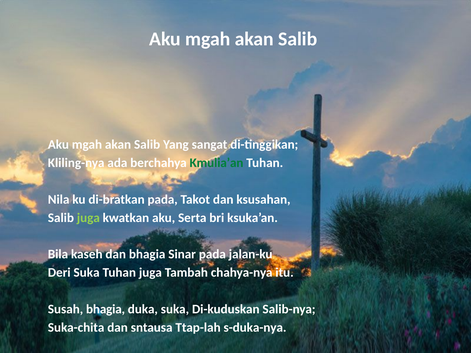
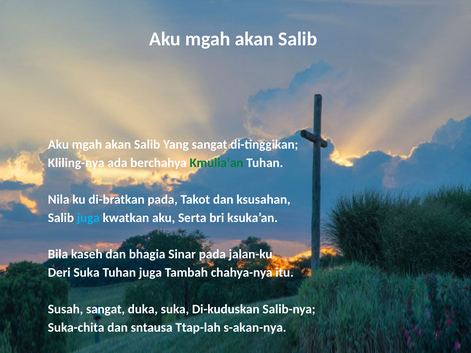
juga at (88, 218) colour: light green -> light blue
Susah bhagia: bhagia -> sangat
s-duka-nya: s-duka-nya -> s-akan-nya
